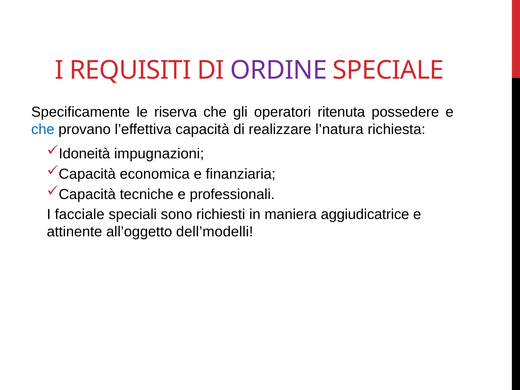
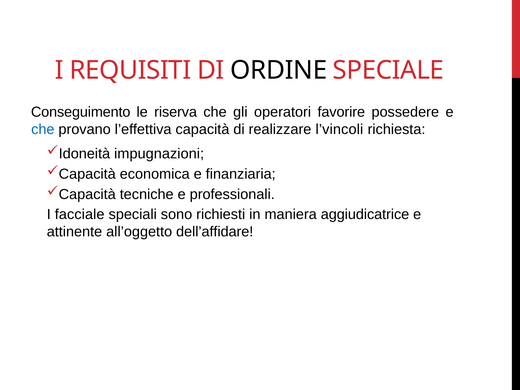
ORDINE colour: purple -> black
Specificamente: Specificamente -> Conseguimento
ritenuta: ritenuta -> favorire
l’natura: l’natura -> l’vincoli
dell’modelli: dell’modelli -> dell’affidare
